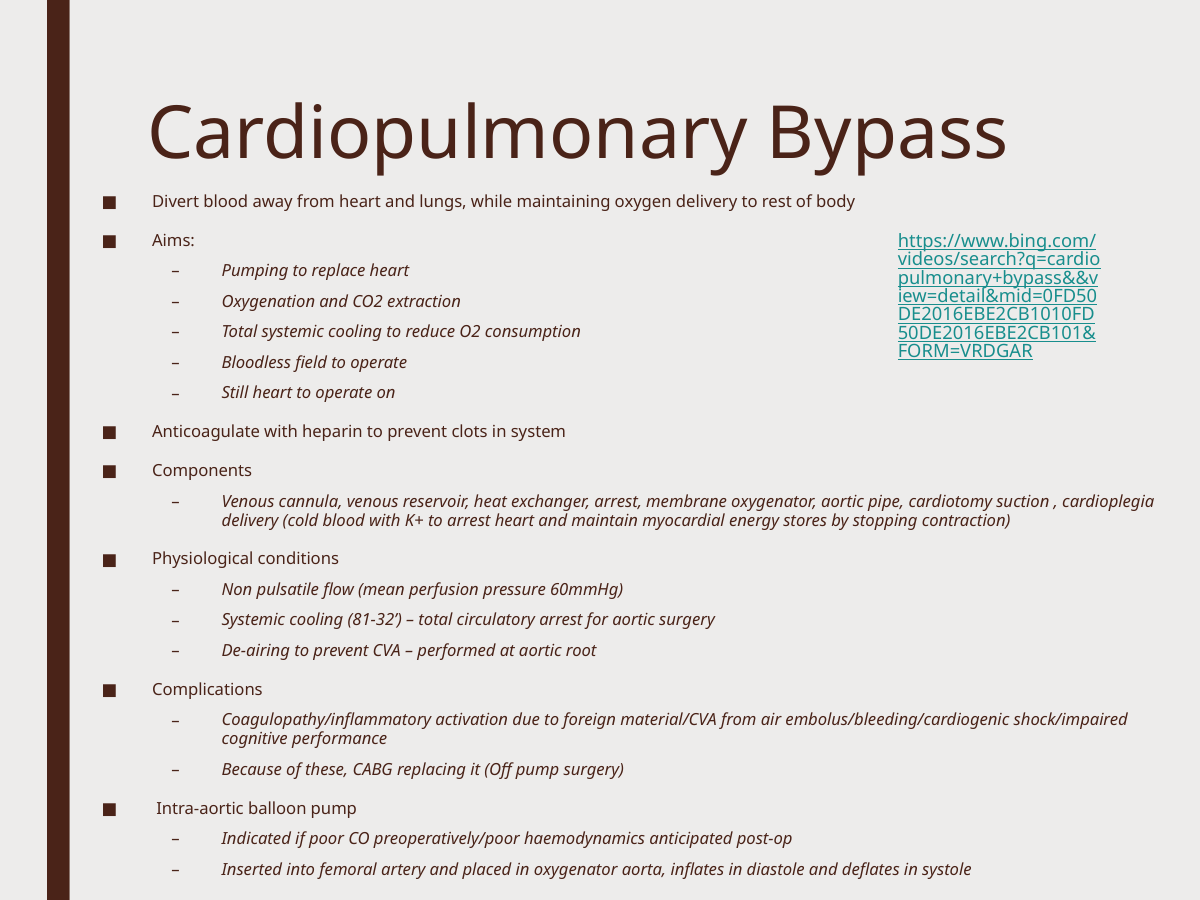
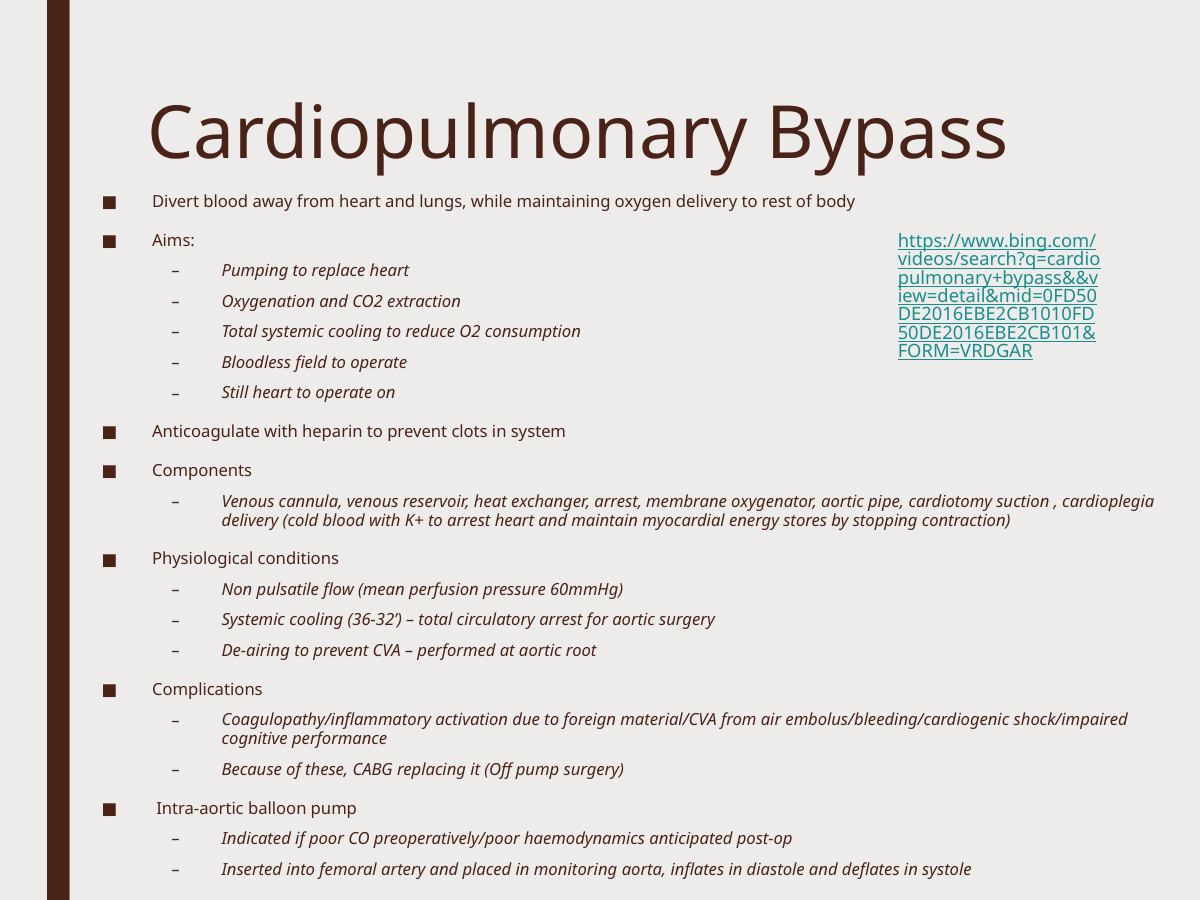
81-32: 81-32 -> 36-32
in oxygenator: oxygenator -> monitoring
